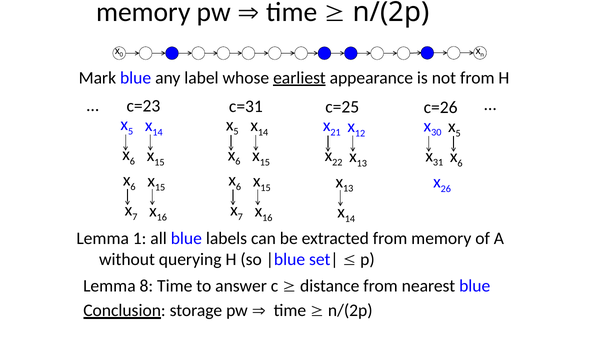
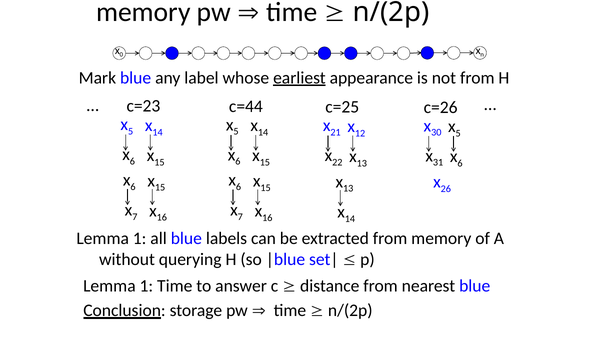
c=31: c=31 -> c=44
8 at (146, 286): 8 -> 1
